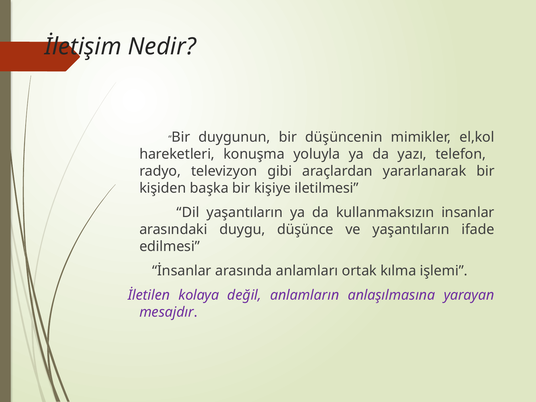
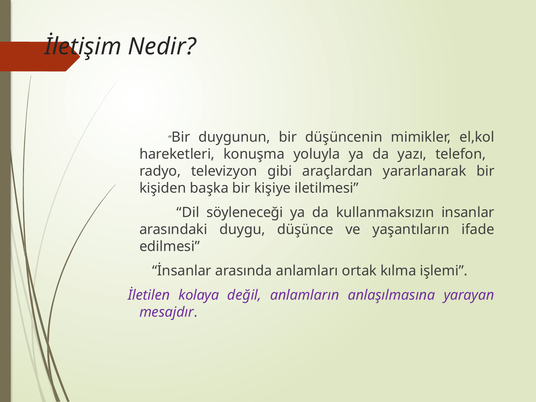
Dil yaşantıların: yaşantıların -> söyleneceği
